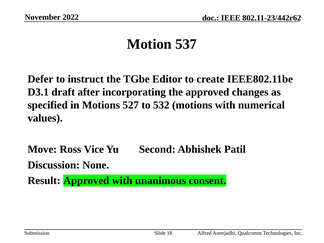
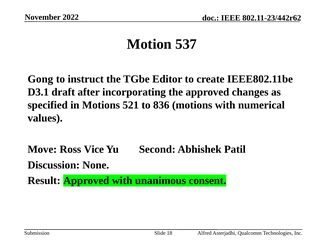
Defer: Defer -> Gong
527: 527 -> 521
532: 532 -> 836
